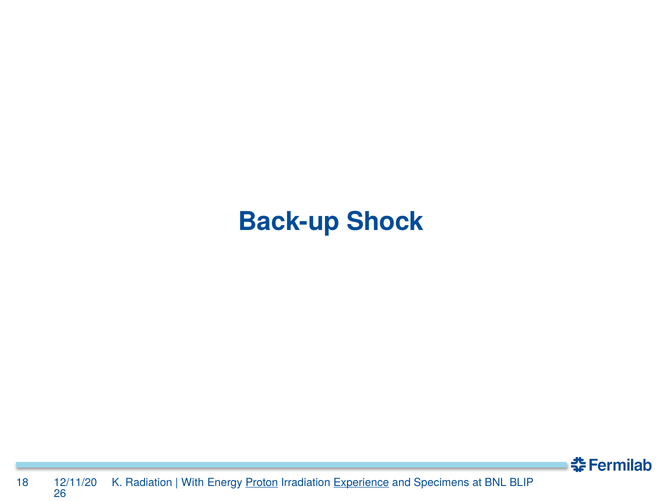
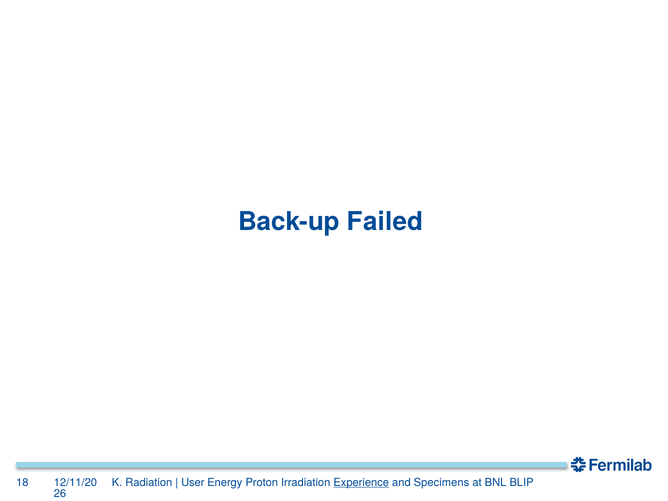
Shock: Shock -> Failed
With: With -> User
Proton underline: present -> none
